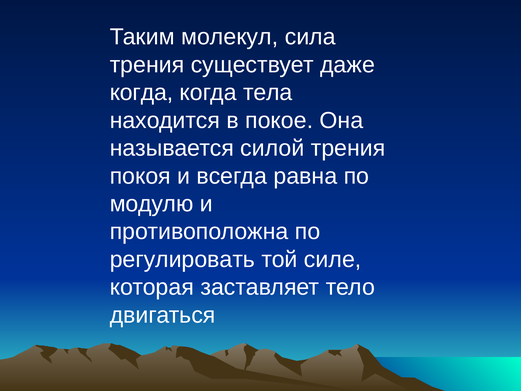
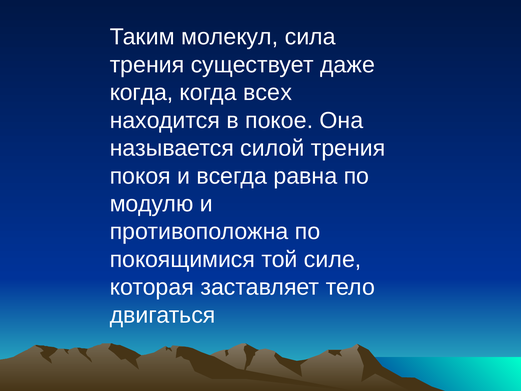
тела: тела -> всех
регулировать: регулировать -> покоящимися
